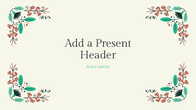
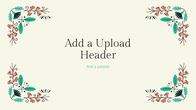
Present: Present -> Upload
